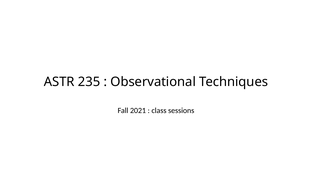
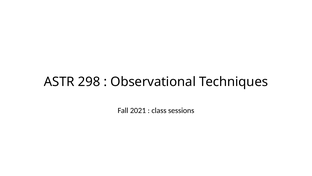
235: 235 -> 298
